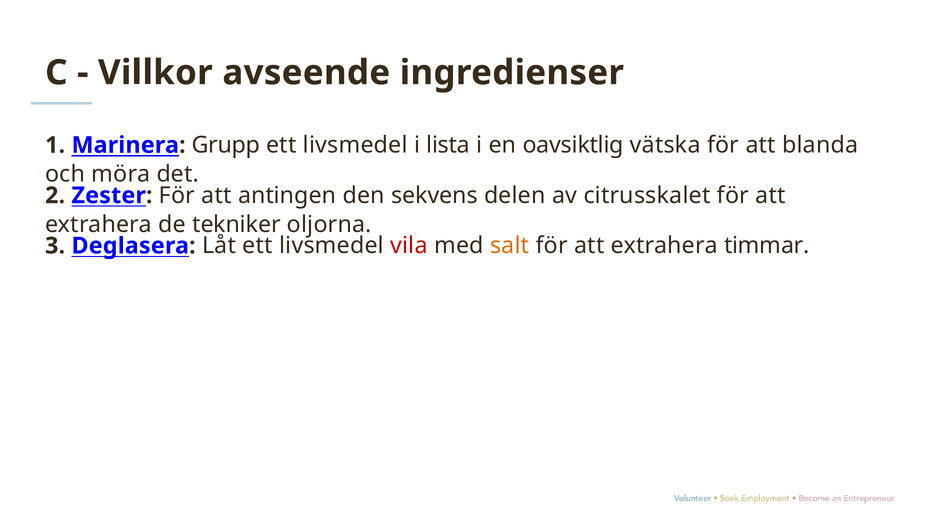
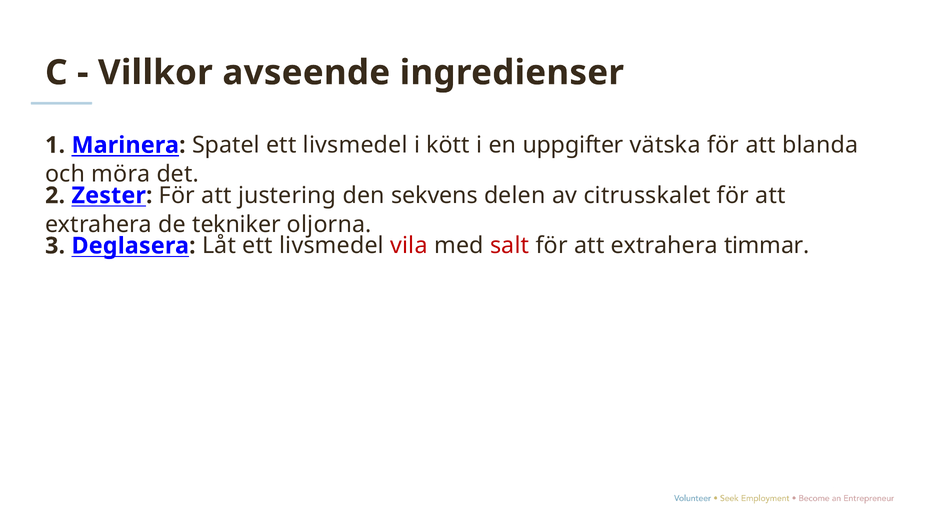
Grupp: Grupp -> Spatel
lista: lista -> kött
oavsiktlig: oavsiktlig -> uppgifter
antingen: antingen -> justering
salt colour: orange -> red
